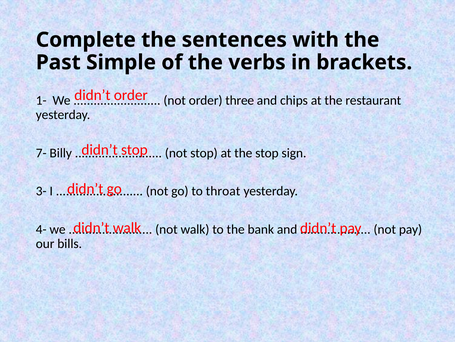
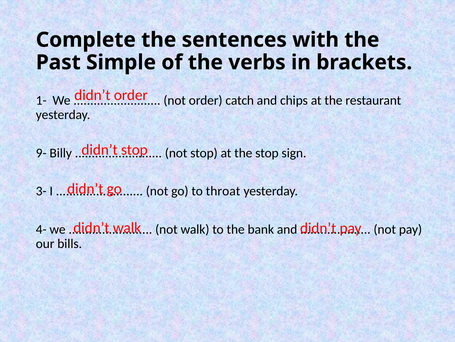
three: three -> catch
7-: 7- -> 9-
